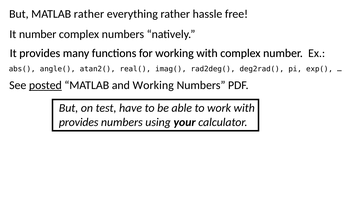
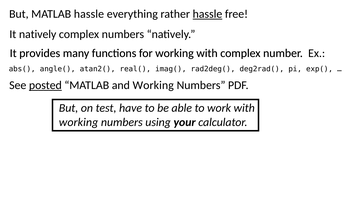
MATLAB rather: rather -> hassle
hassle at (207, 14) underline: none -> present
It number: number -> natively
provides at (79, 122): provides -> working
